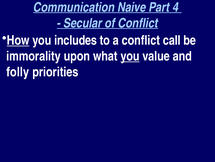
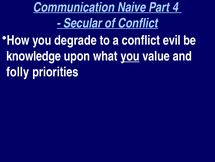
How underline: present -> none
includes: includes -> degrade
call: call -> evil
immorality: immorality -> knowledge
